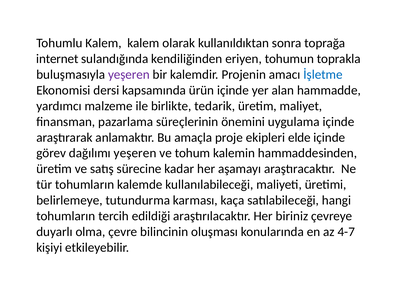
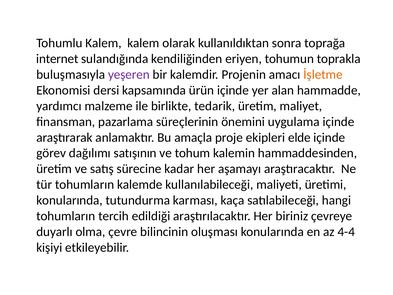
İşletme colour: blue -> orange
dağılımı yeşeren: yeşeren -> satışının
belirlemeye at (69, 200): belirlemeye -> konularında
4-7: 4-7 -> 4-4
